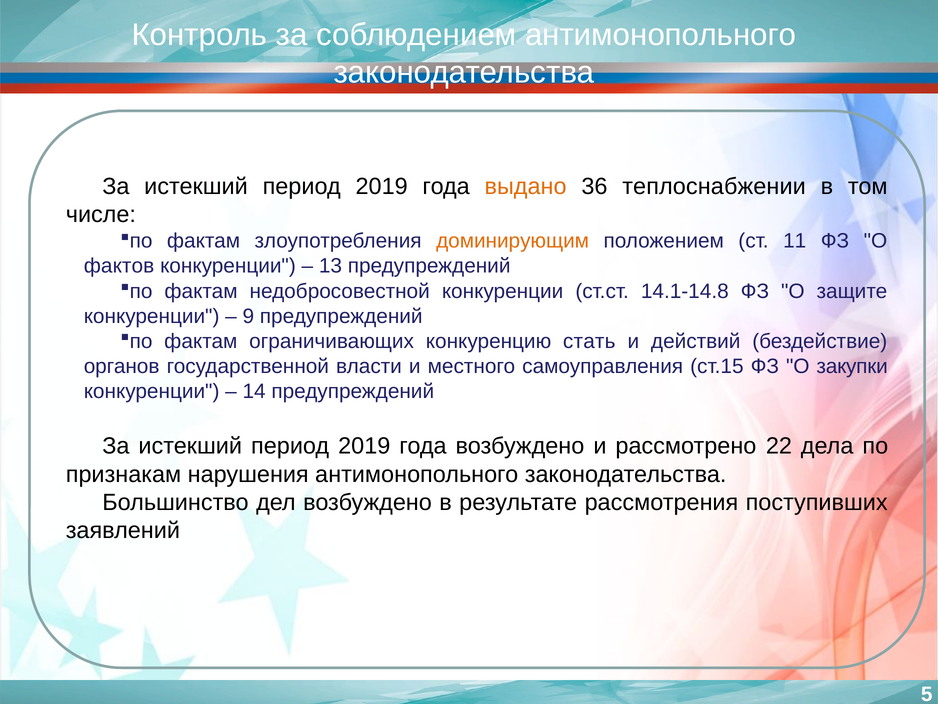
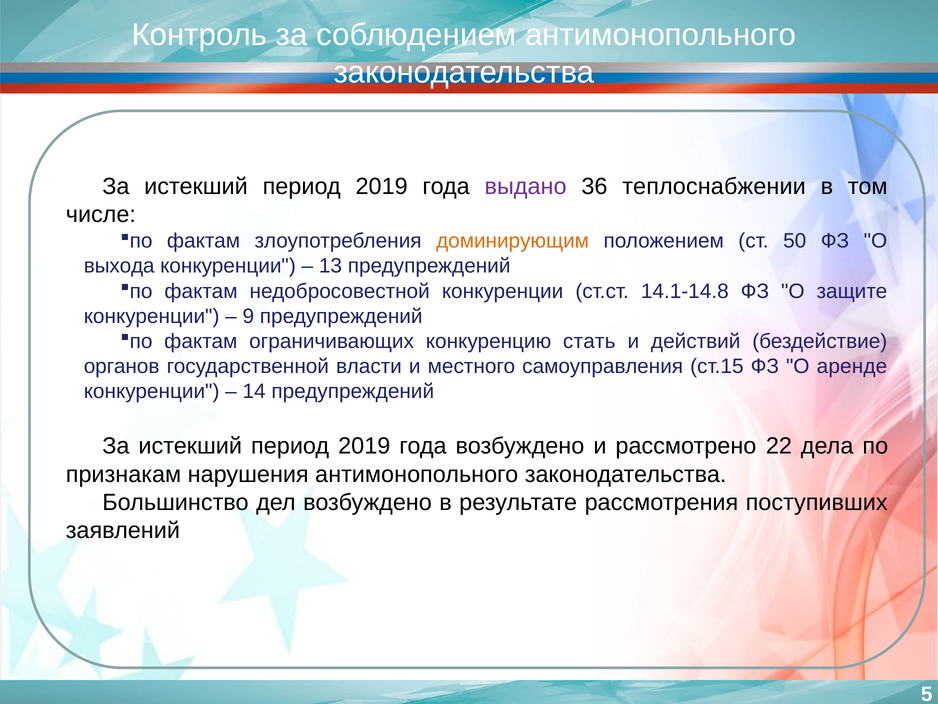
выдано colour: orange -> purple
11: 11 -> 50
фактов: фактов -> выхода
закупки: закупки -> аренде
